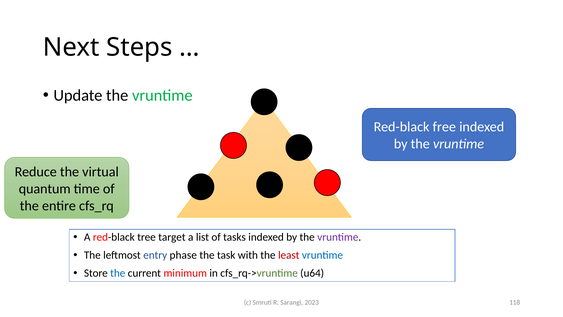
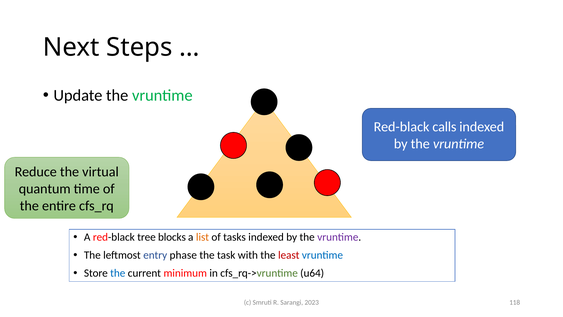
free: free -> calls
target: target -> blocks
list colour: black -> orange
